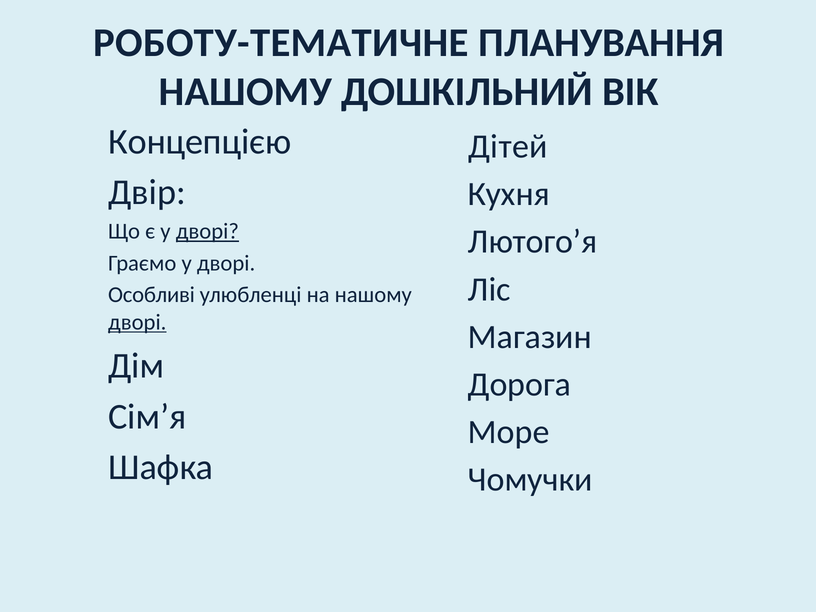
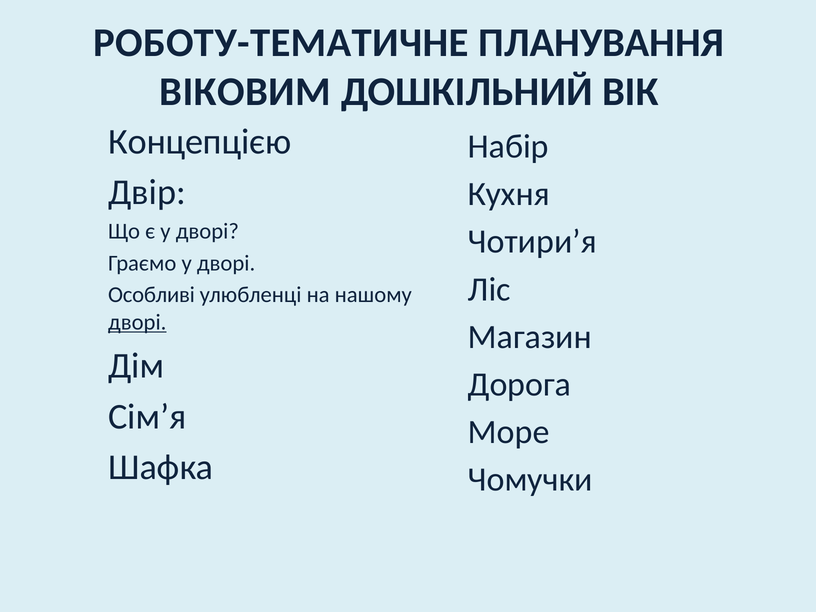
НАШОМУ at (245, 92): НАШОМУ -> ВІКОВИМ
Дітей: Дітей -> Набір
дворі at (207, 231) underline: present -> none
Лютого’я: Лютого’я -> Чотири’я
